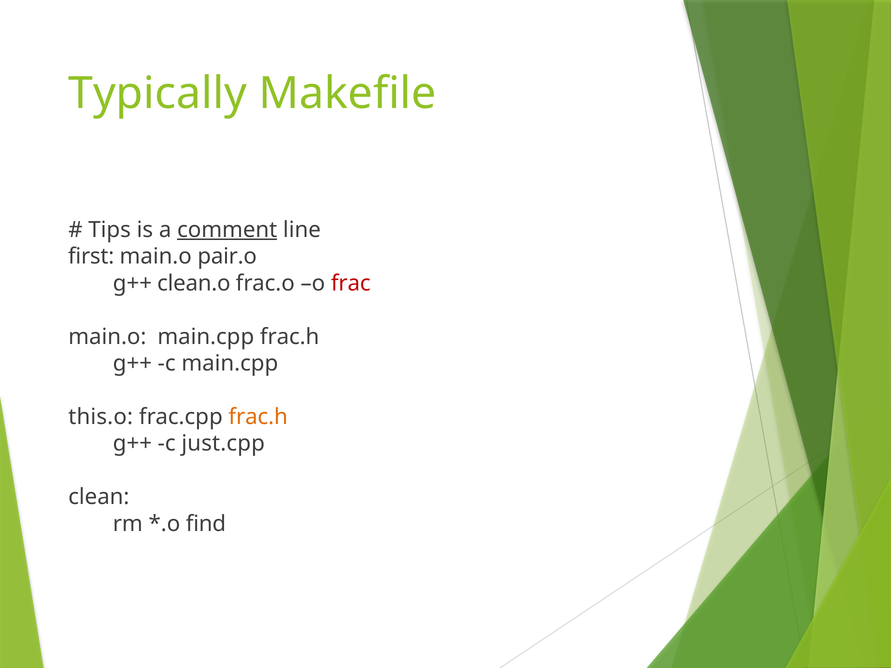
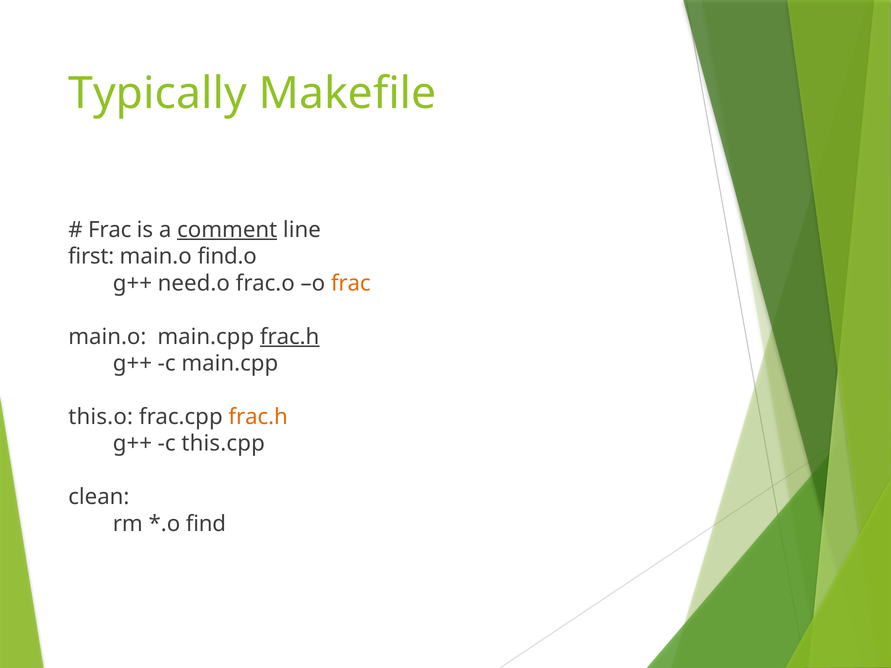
Tips at (110, 230): Tips -> Frac
pair.o: pair.o -> find.o
clean.o: clean.o -> need.o
frac at (351, 283) colour: red -> orange
frac.h at (290, 337) underline: none -> present
just.cpp: just.cpp -> this.cpp
